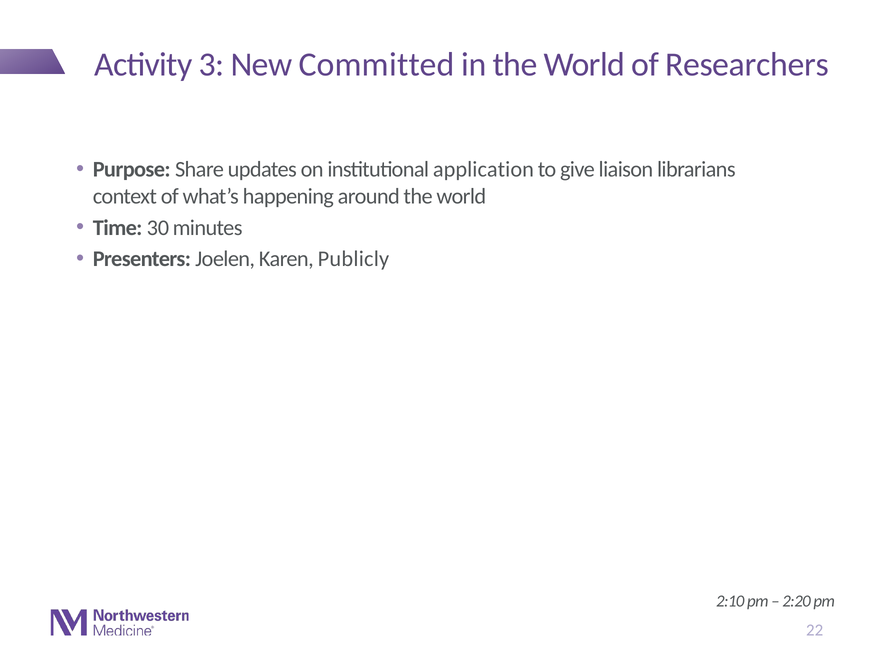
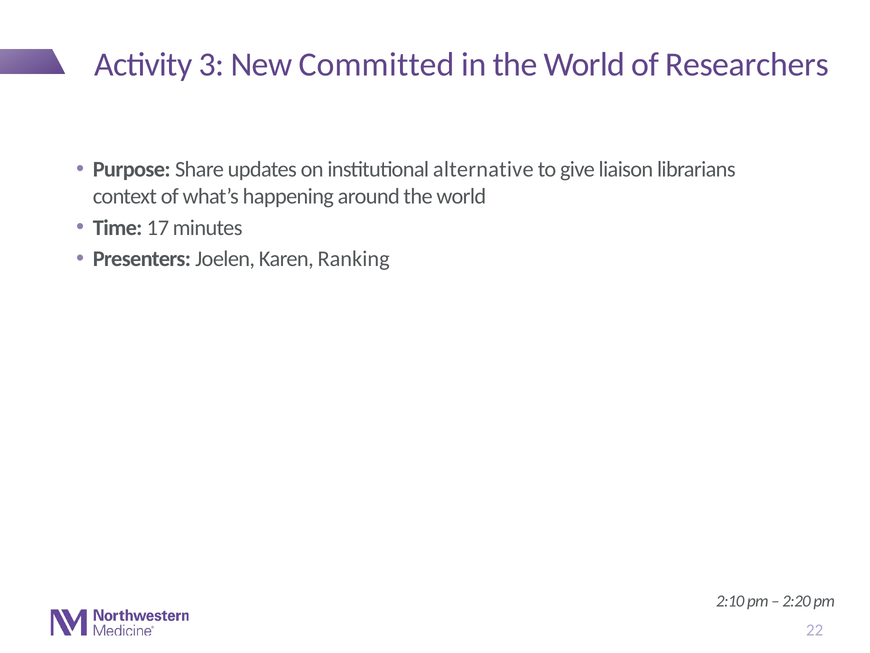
application: application -> alternative
30: 30 -> 17
Publicly: Publicly -> Ranking
